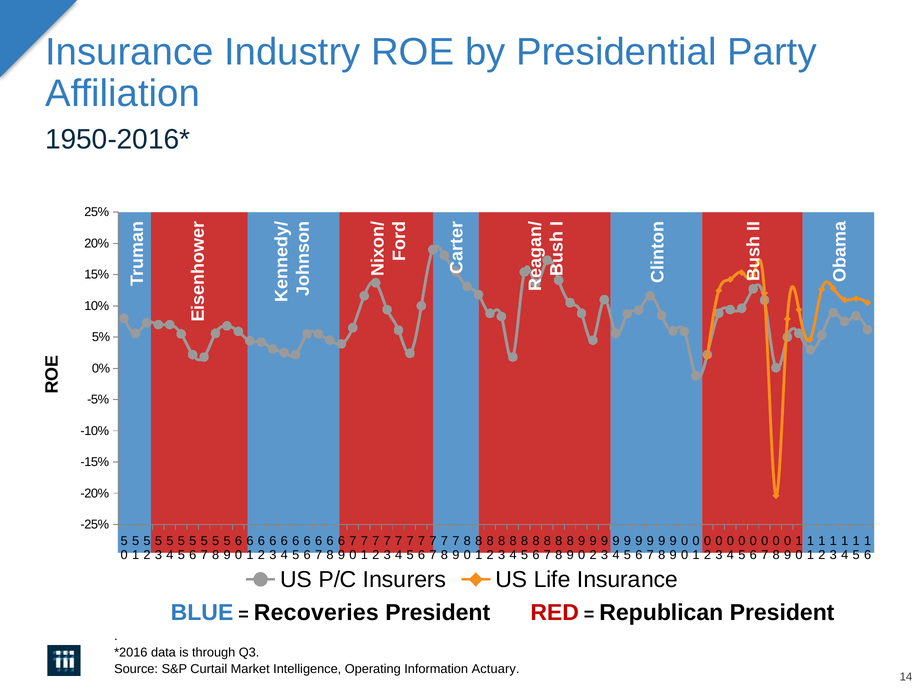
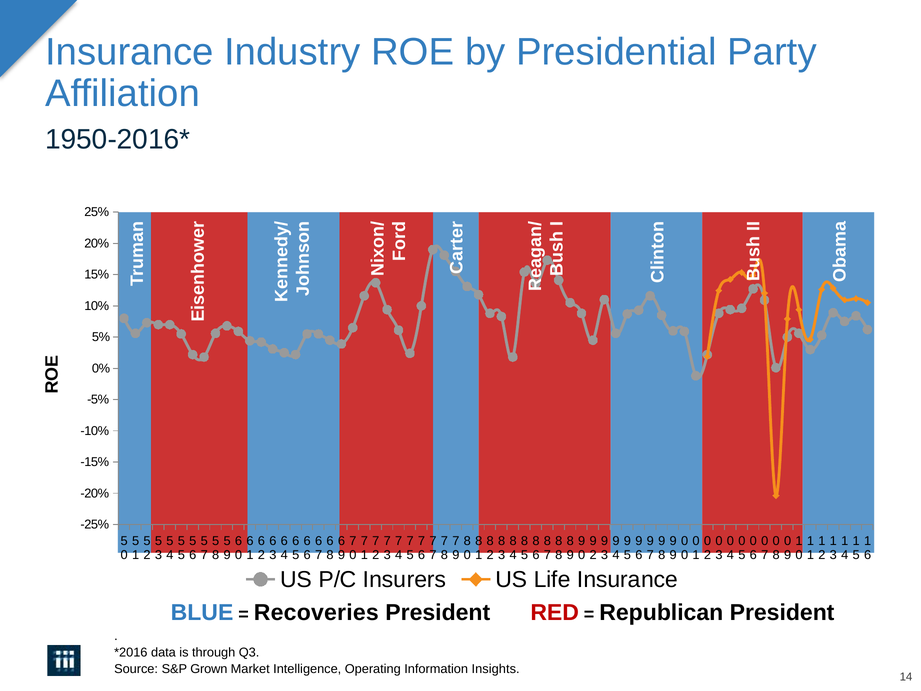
Curtail: Curtail -> Grown
Actuary: Actuary -> Insights
